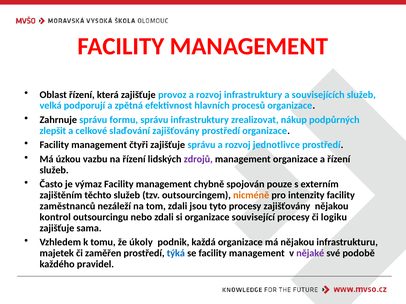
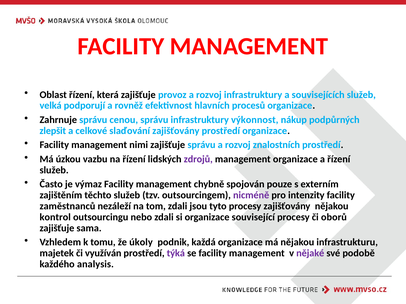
zpětná: zpětná -> rovněž
formu: formu -> cenou
zrealizovat: zrealizovat -> výkonnost
čtyři: čtyři -> nimi
jednotlivce: jednotlivce -> znalostních
nicméně colour: orange -> purple
logiku: logiku -> oborů
zaměřen: zaměřen -> využíván
týká colour: blue -> purple
pravidel: pravidel -> analysis
